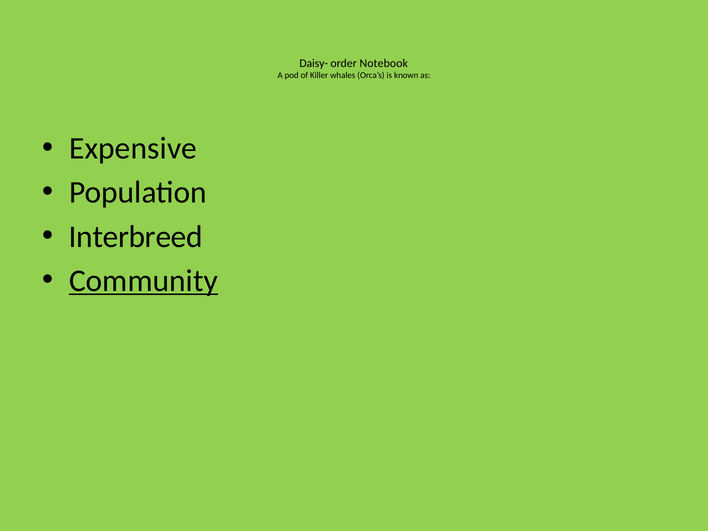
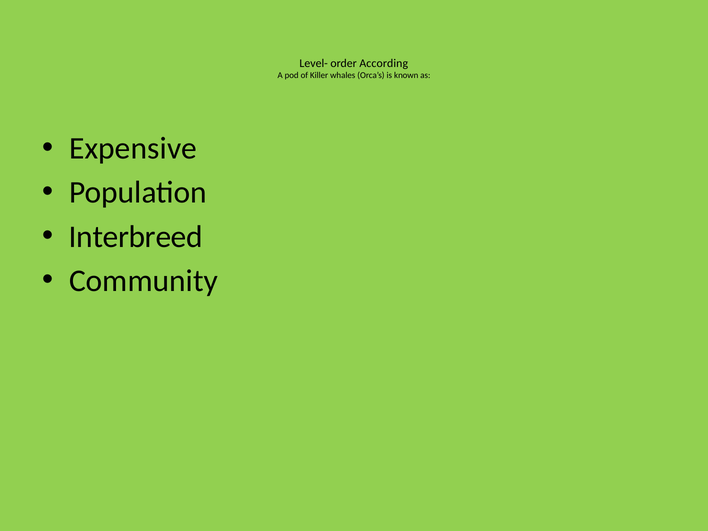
Daisy-: Daisy- -> Level-
Notebook: Notebook -> According
Community underline: present -> none
